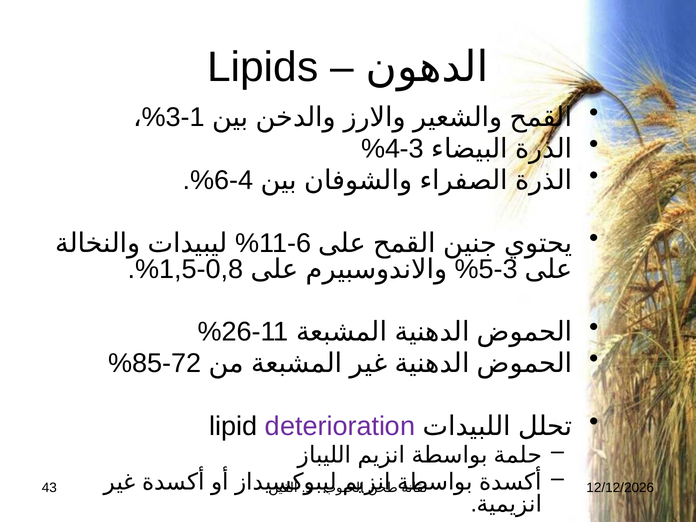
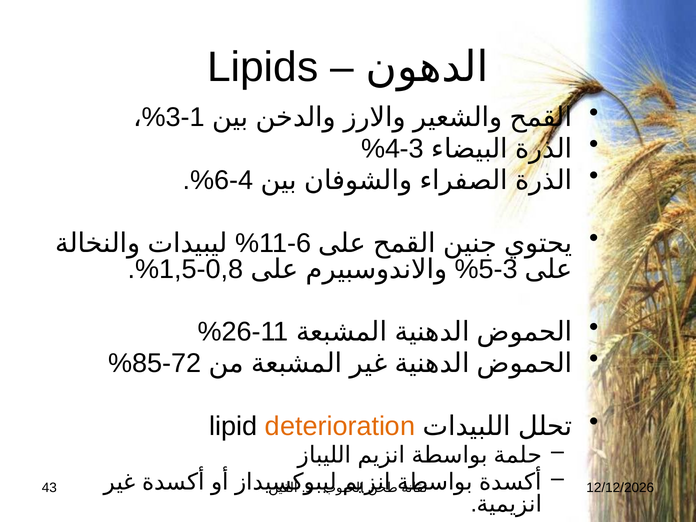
deterioration colour: purple -> orange
